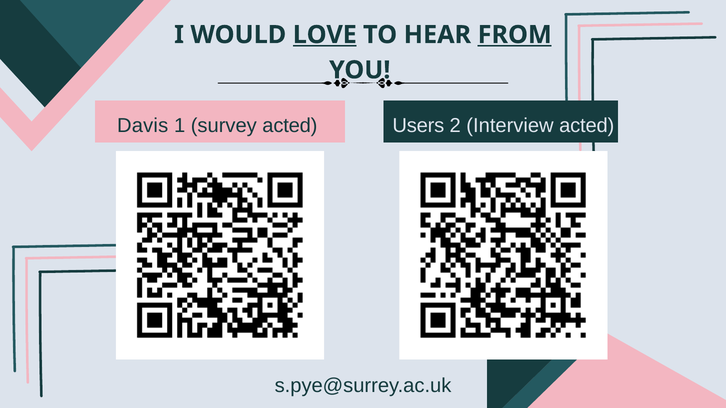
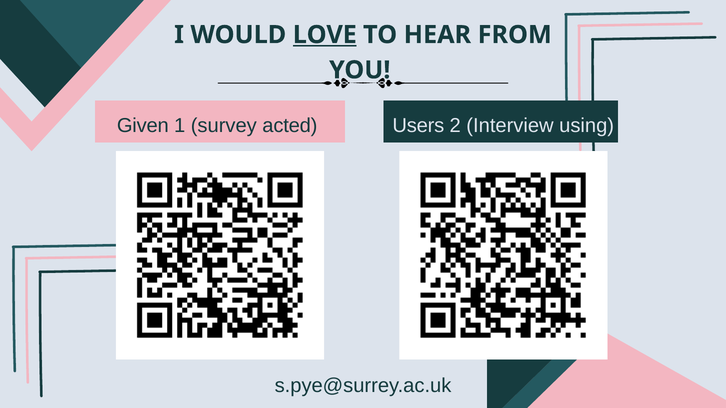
FROM underline: present -> none
Davis: Davis -> Given
Interview acted: acted -> using
